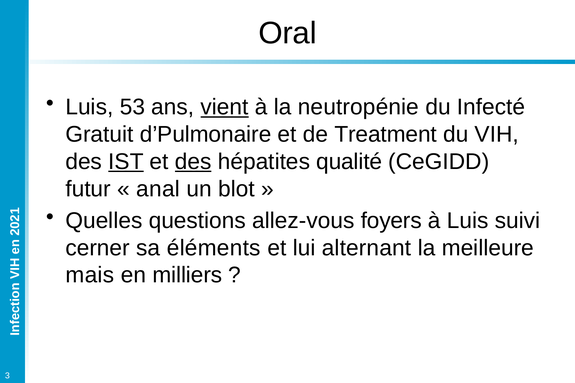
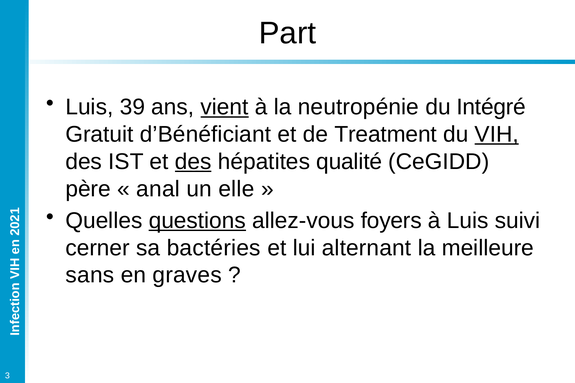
Oral: Oral -> Part
53: 53 -> 39
Infecté: Infecté -> Intégré
d’Pulmonaire: d’Pulmonaire -> d’Bénéficiant
VIH underline: none -> present
IST underline: present -> none
futur: futur -> père
blot: blot -> elle
questions underline: none -> present
éléments: éléments -> bactéries
mais: mais -> sans
milliers: milliers -> graves
